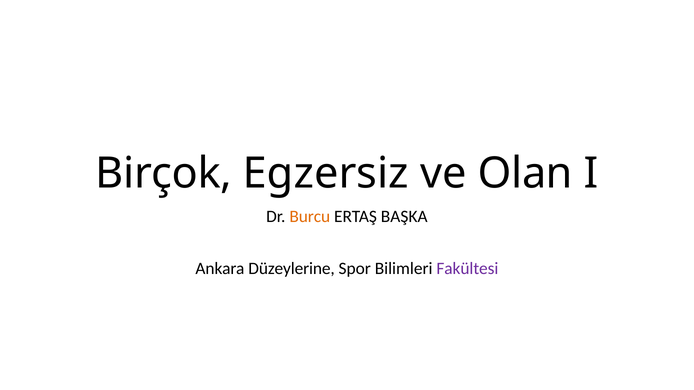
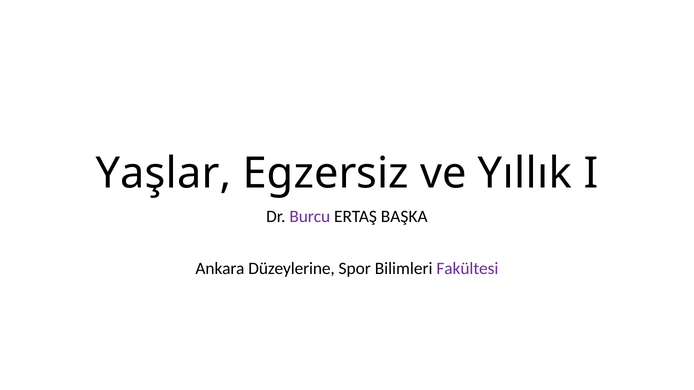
Birçok: Birçok -> Yaşlar
Olan: Olan -> Yıllık
Burcu colour: orange -> purple
